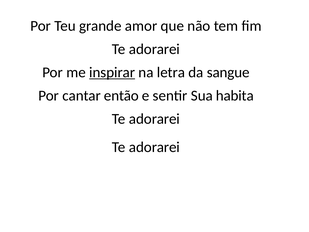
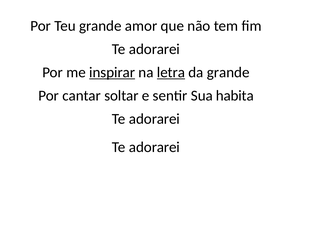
letra underline: none -> present
da sangue: sangue -> grande
então: então -> soltar
